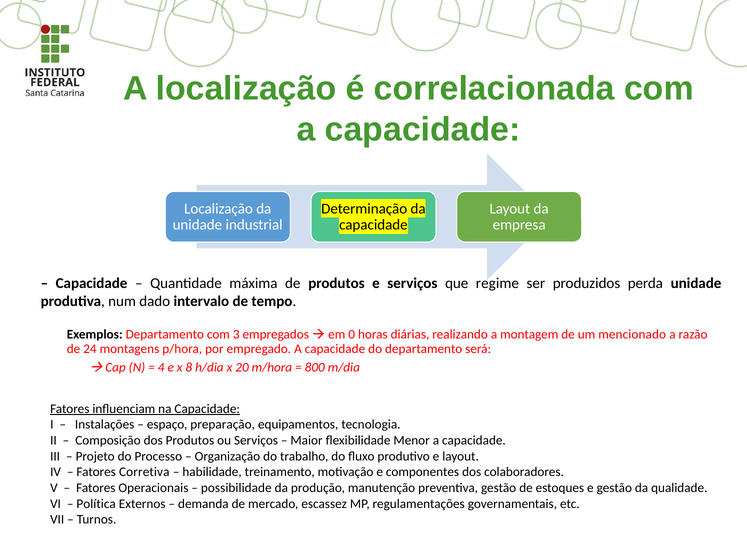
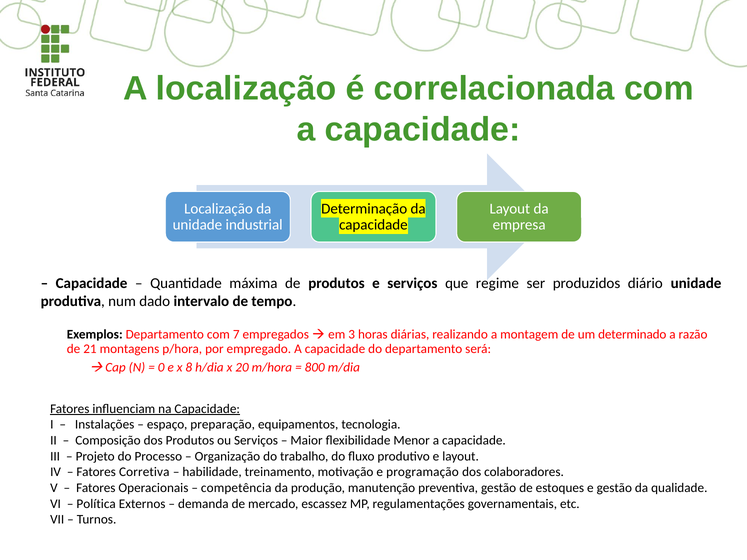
perda: perda -> diário
3: 3 -> 7
0: 0 -> 3
mencionado: mencionado -> determinado
24: 24 -> 21
4: 4 -> 0
componentes: componentes -> programação
possibilidade: possibilidade -> competência
